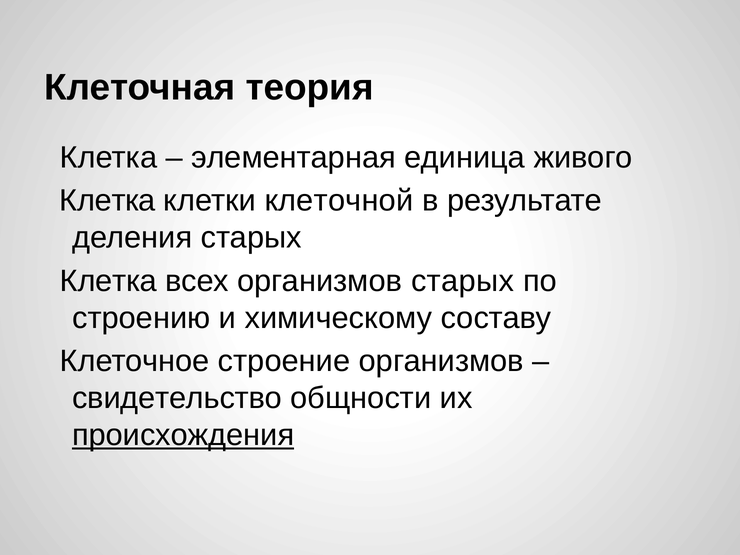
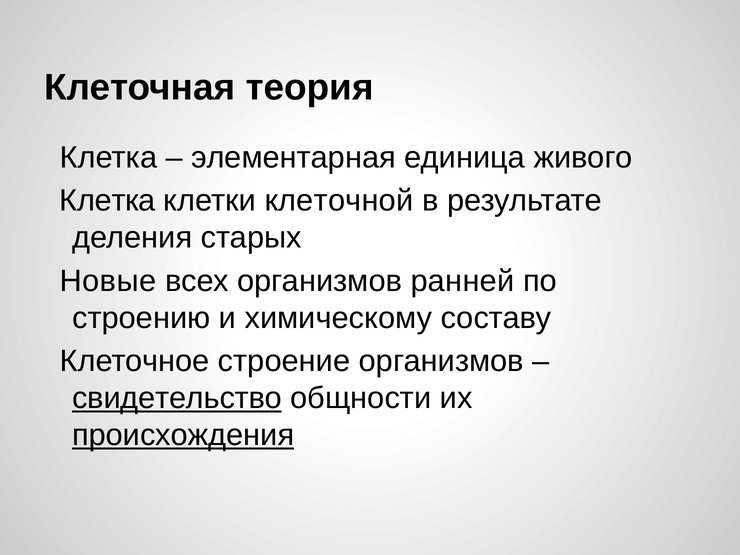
Клетка at (108, 281): Клетка -> Новые
организмов старых: старых -> ранней
свидетельство underline: none -> present
